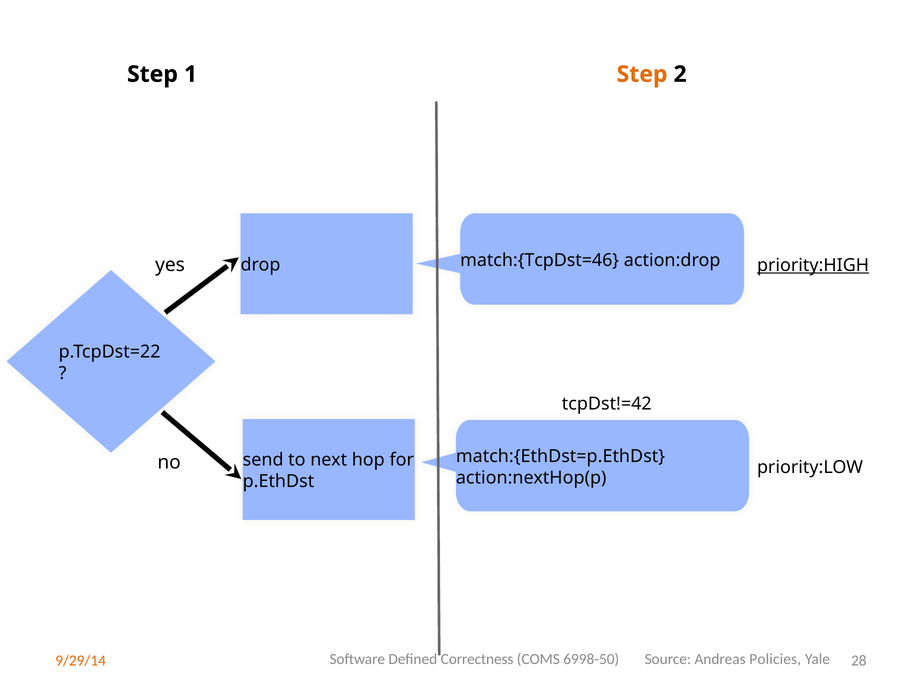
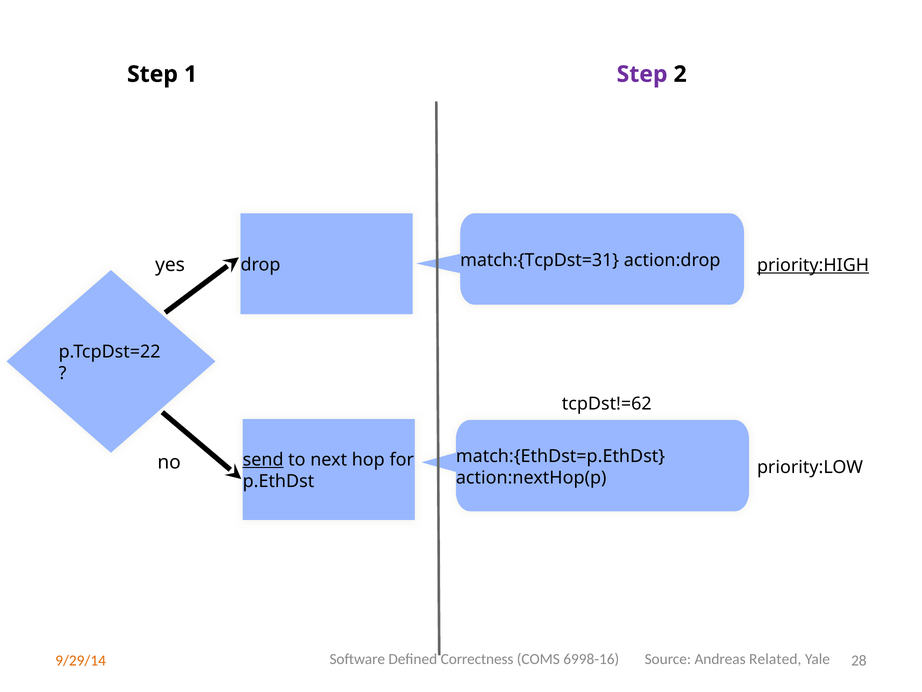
Step at (642, 74) colour: orange -> purple
match:{TcpDst=46: match:{TcpDst=46 -> match:{TcpDst=31
tcpDst!=42: tcpDst!=42 -> tcpDst!=62
send underline: none -> present
6998-50: 6998-50 -> 6998-16
Policies: Policies -> Related
